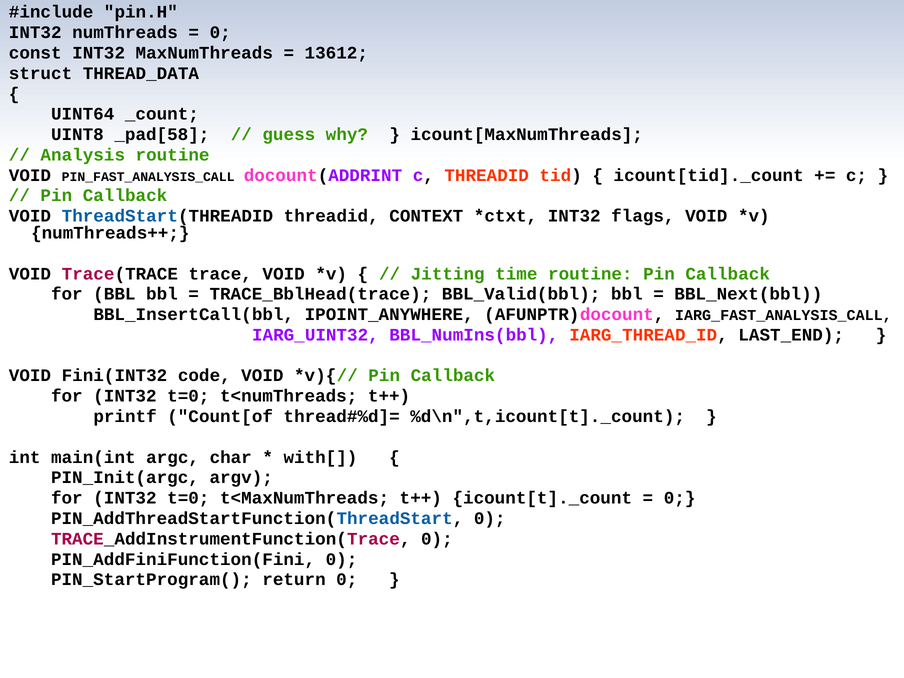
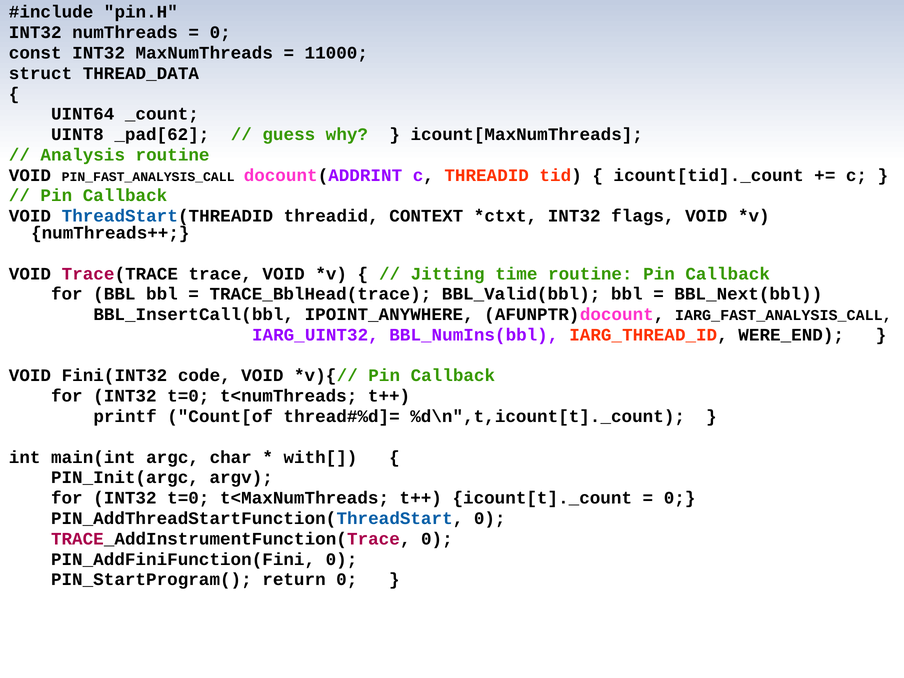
13612: 13612 -> 11000
_pad[58: _pad[58 -> _pad[62
LAST_END: LAST_END -> WERE_END
